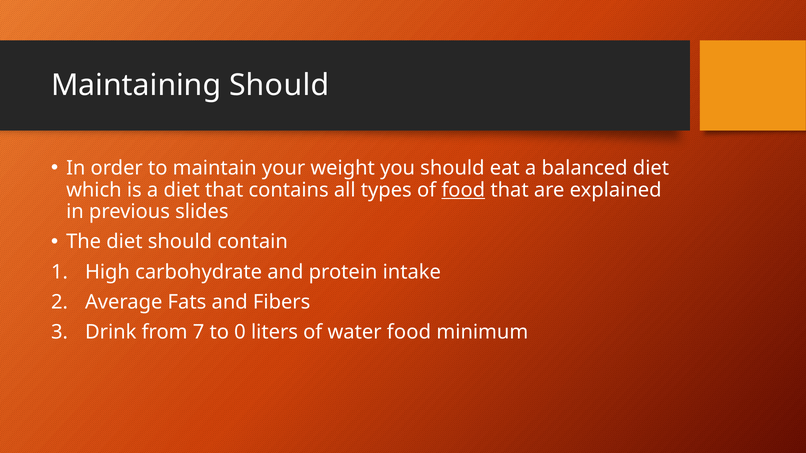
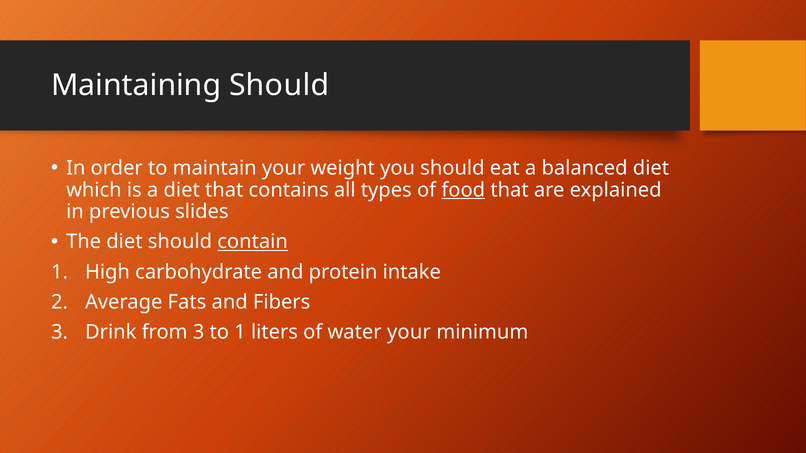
contain underline: none -> present
from 7: 7 -> 3
to 0: 0 -> 1
water food: food -> your
